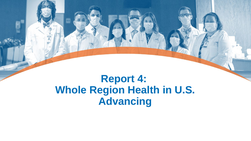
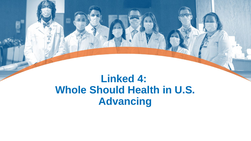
Report: Report -> Linked
Region: Region -> Should
